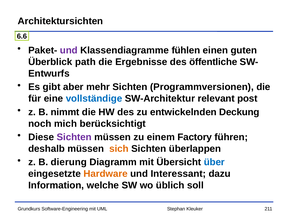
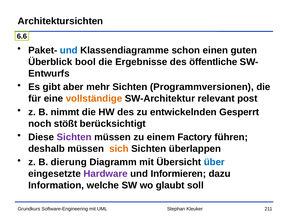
und at (69, 50) colour: purple -> blue
fühlen: fühlen -> schon
path: path -> bool
vollständige colour: blue -> orange
Deckung: Deckung -> Gesperrt
mich: mich -> stößt
Hardware colour: orange -> purple
Interessant: Interessant -> Informieren
üblich: üblich -> glaubt
